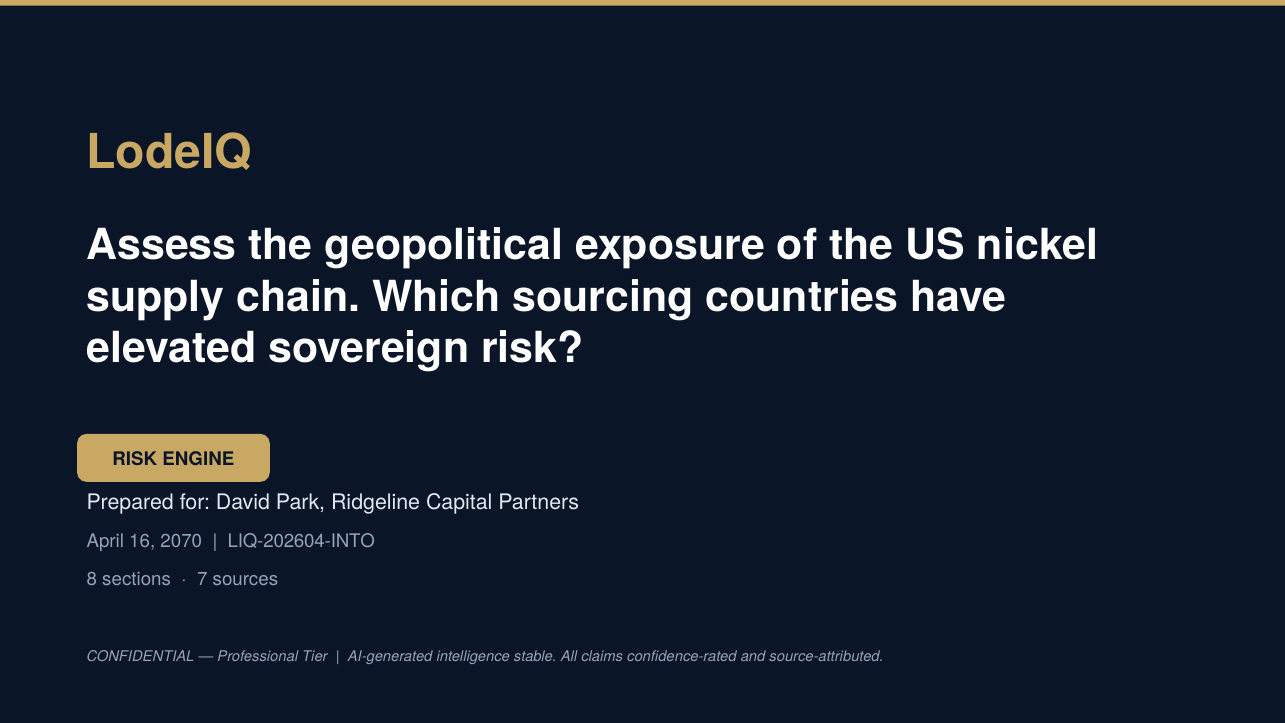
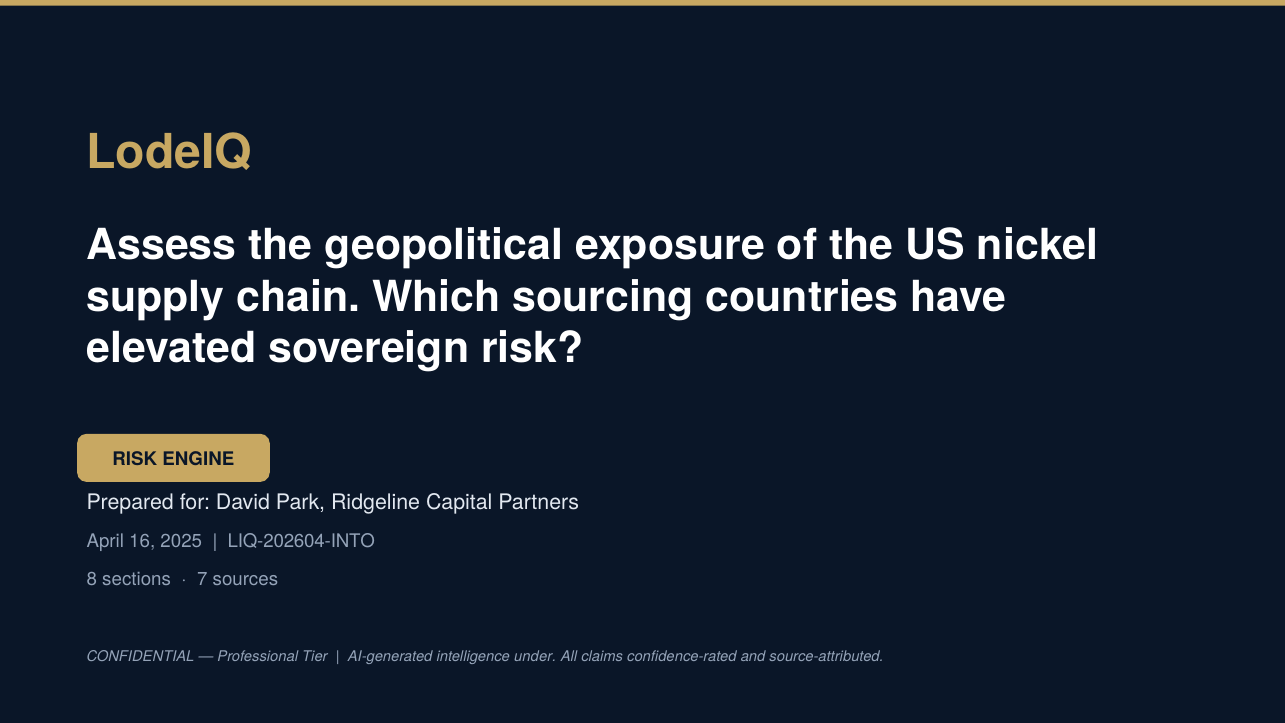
2070: 2070 -> 2025
stable: stable -> under
